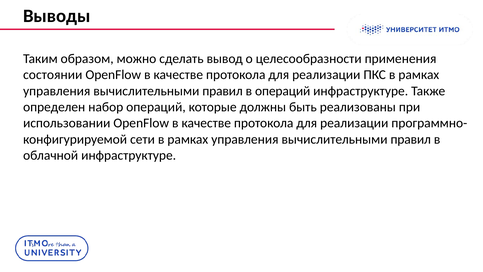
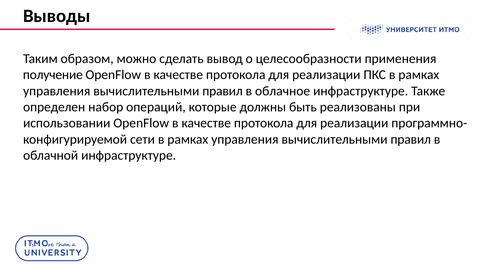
состоянии: состоянии -> получение
в операций: операций -> облачное
